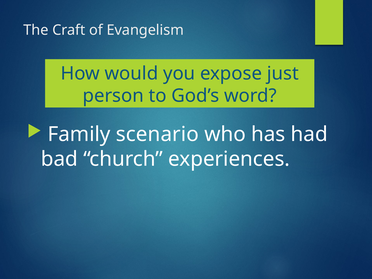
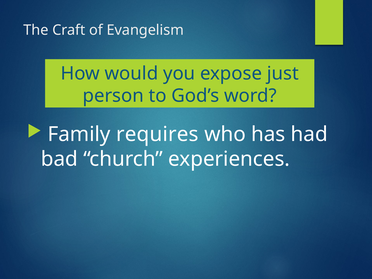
scenario: scenario -> requires
